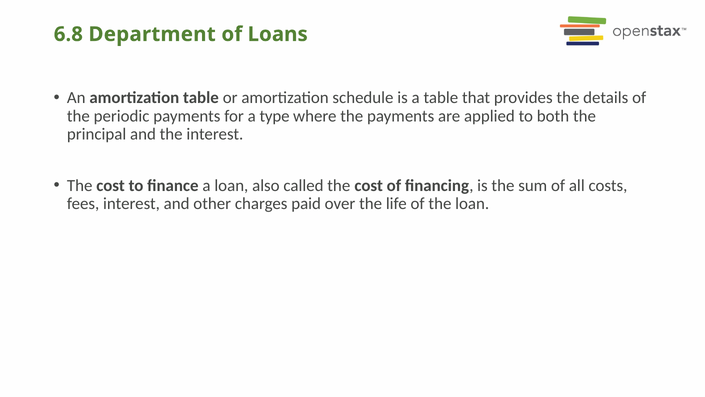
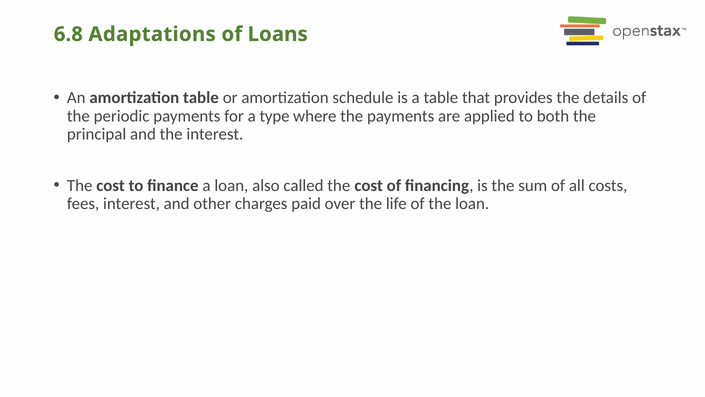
Department: Department -> Adaptations
